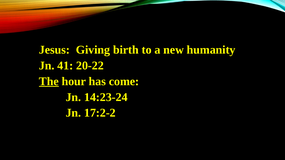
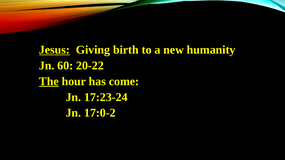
Jesus underline: none -> present
41: 41 -> 60
14:23-24: 14:23-24 -> 17:23-24
17:2-2: 17:2-2 -> 17:0-2
